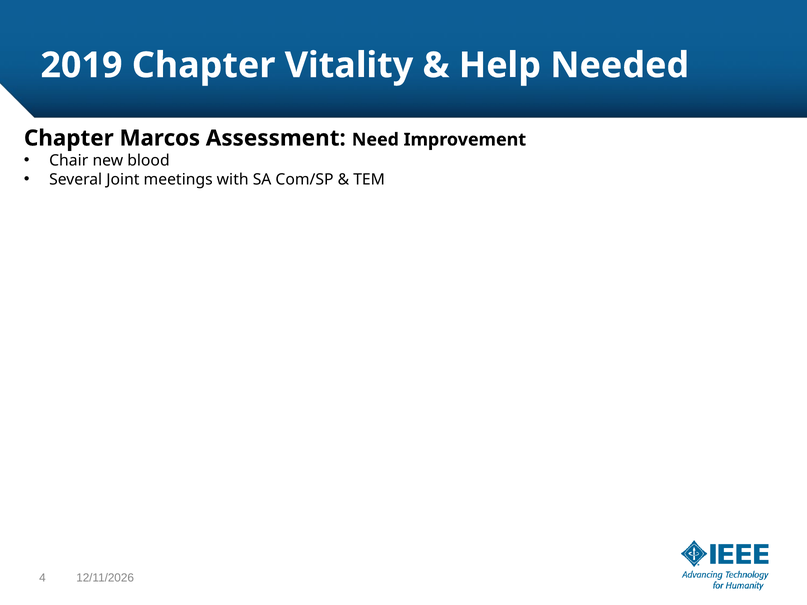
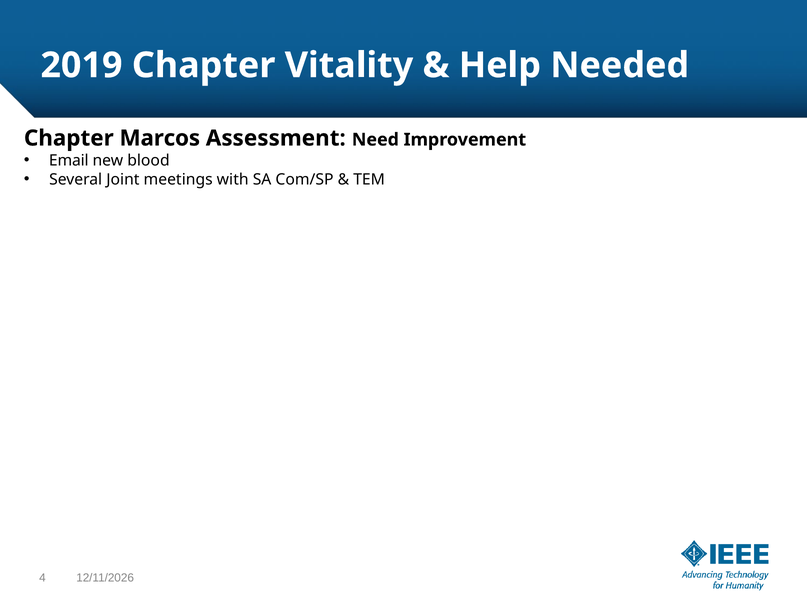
Chair: Chair -> Email
